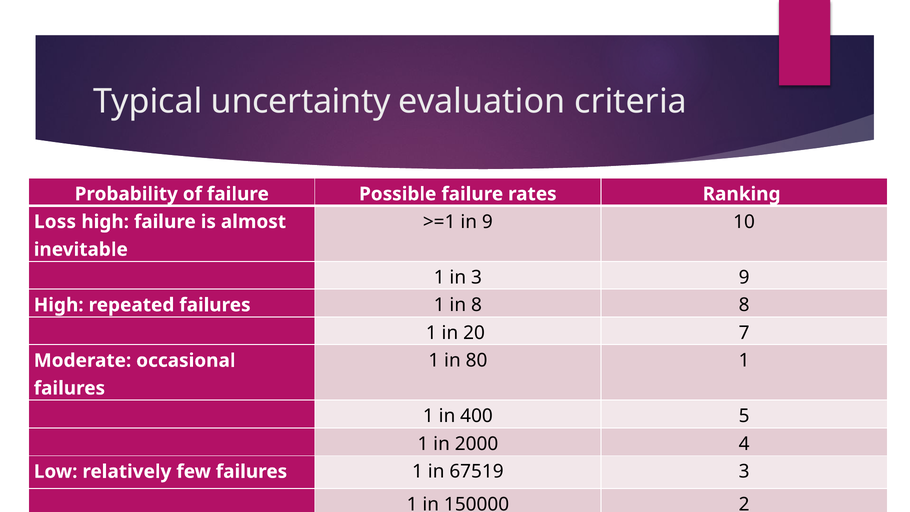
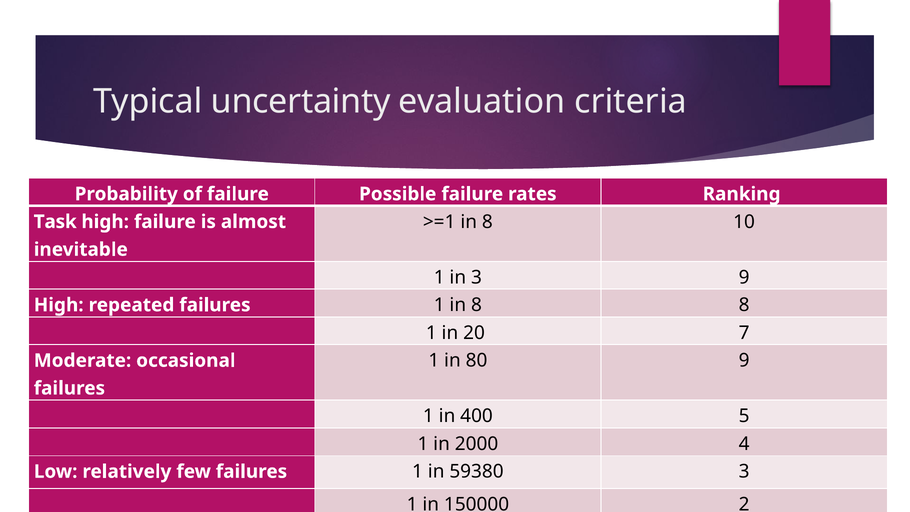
>=1 in 9: 9 -> 8
Loss: Loss -> Task
80 1: 1 -> 9
67519: 67519 -> 59380
